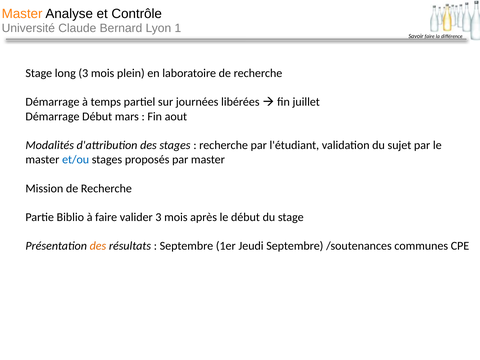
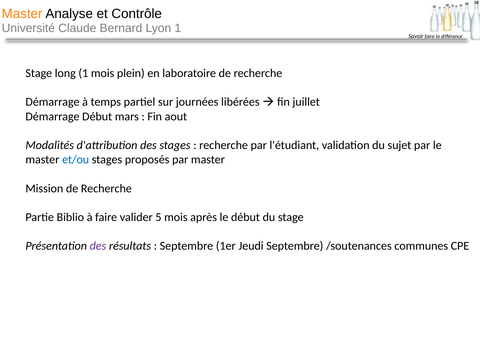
long 3: 3 -> 1
valider 3: 3 -> 5
des at (98, 246) colour: orange -> purple
